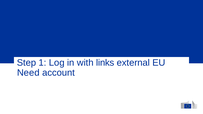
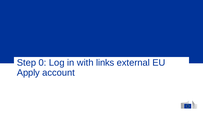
1: 1 -> 0
Need: Need -> Apply
